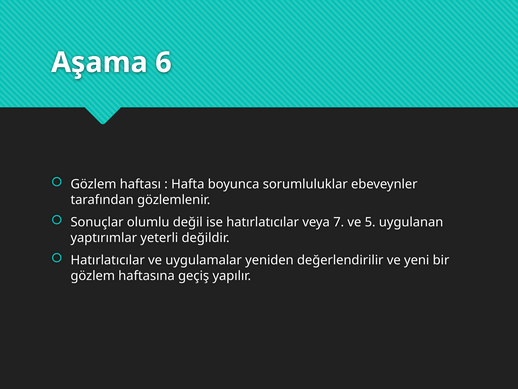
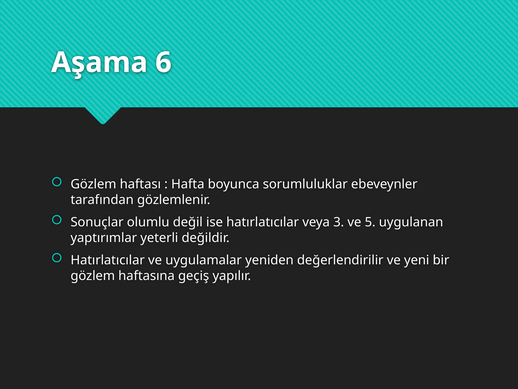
7: 7 -> 3
